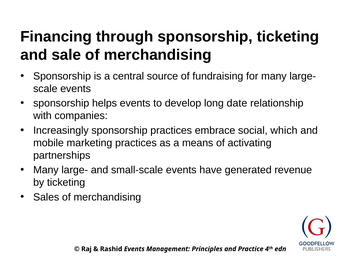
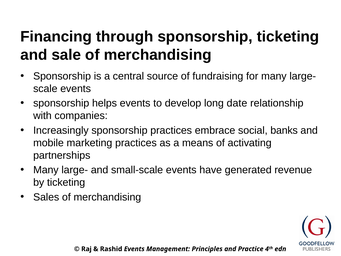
which: which -> banks
